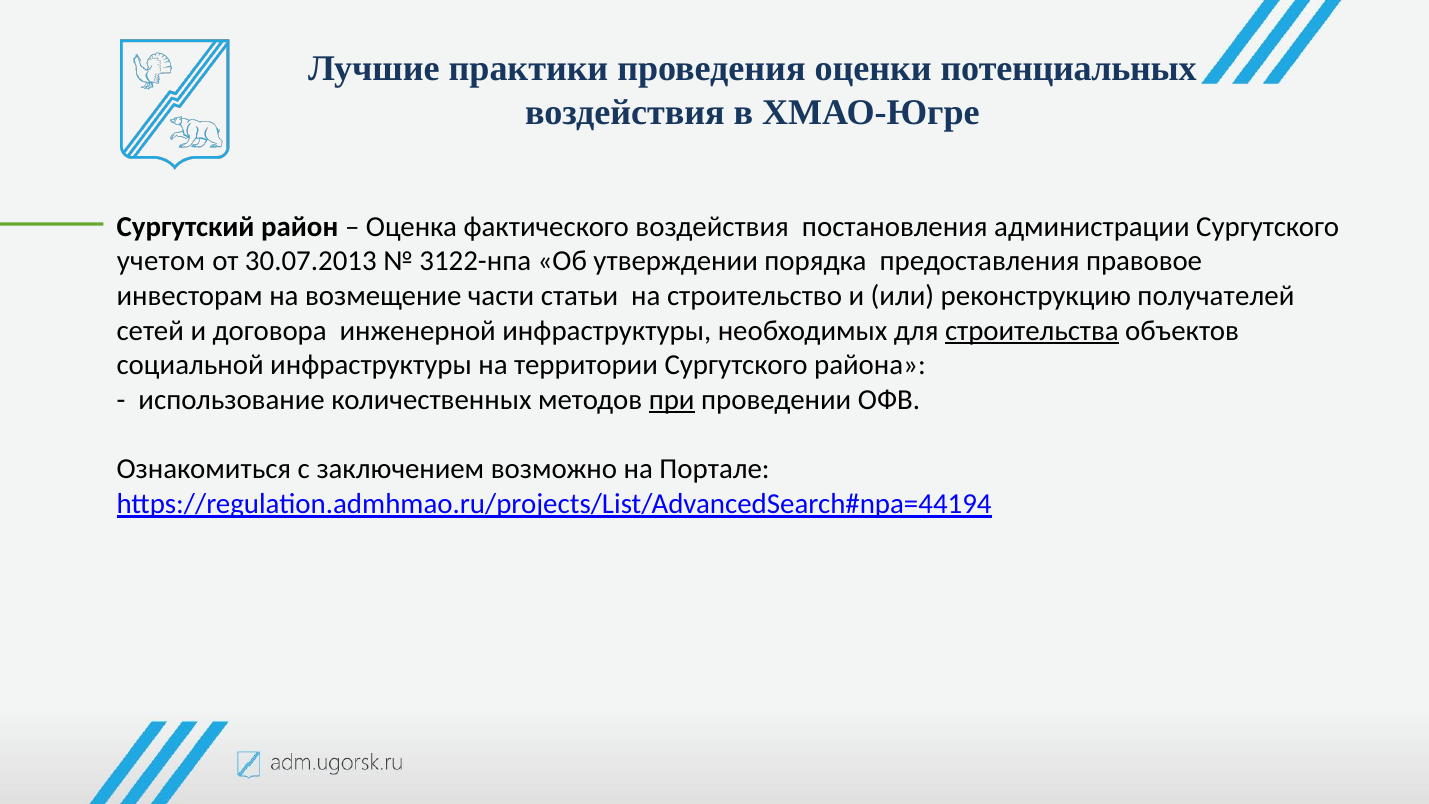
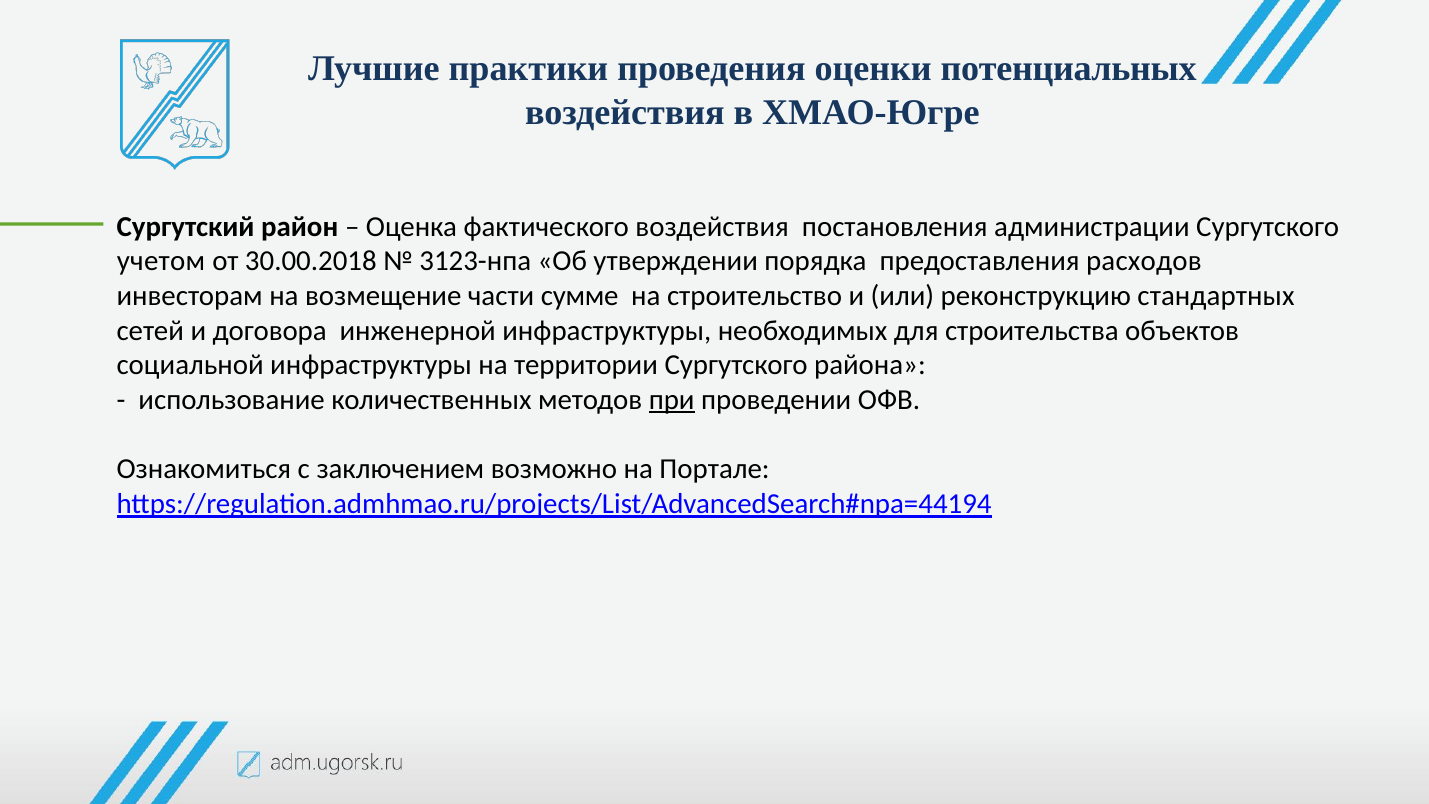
30.07.2013: 30.07.2013 -> 30.00.2018
3122-нпа: 3122-нпа -> 3123-нпа
правовое: правовое -> расходов
статьи: статьи -> сумме
получателей: получателей -> стандартных
строительства underline: present -> none
